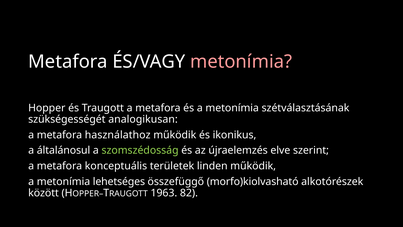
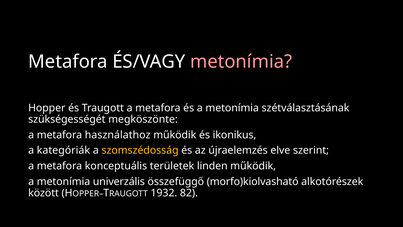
analogikusan: analogikusan -> megköszönte
általánosul: általánosul -> kategóriák
szomszédosság colour: light green -> yellow
lehetséges: lehetséges -> univerzális
1963: 1963 -> 1932
